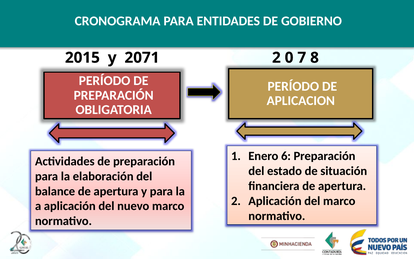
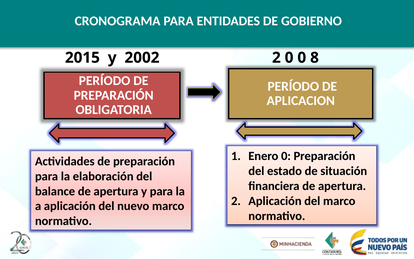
2071: 2071 -> 2002
0 7: 7 -> 0
Enero 6: 6 -> 0
